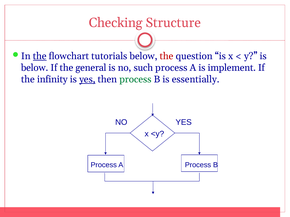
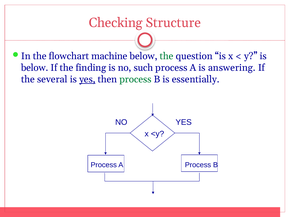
the at (40, 56) underline: present -> none
tutorials: tutorials -> machine
the at (167, 56) colour: red -> green
general: general -> finding
implement: implement -> answering
infinity: infinity -> several
